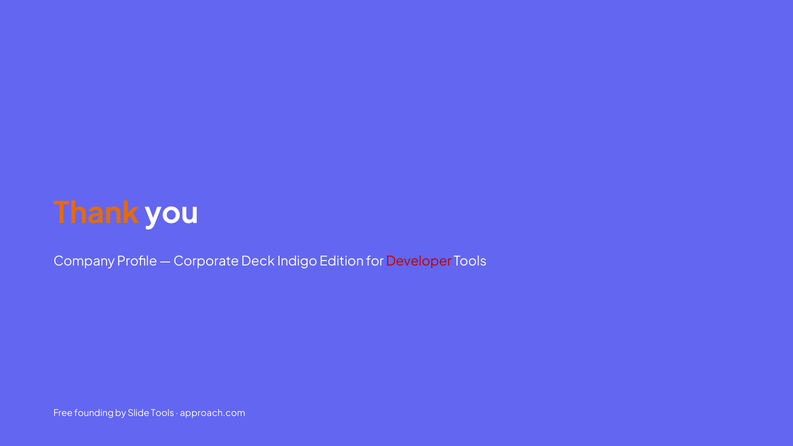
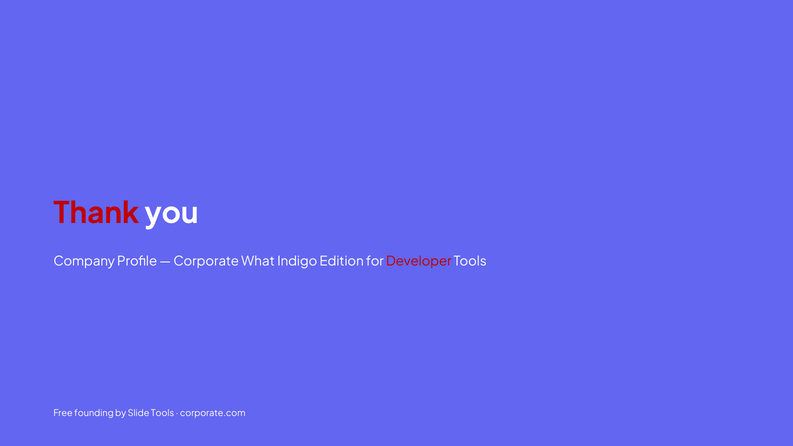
Thank colour: orange -> red
Deck: Deck -> What
approach.com: approach.com -> corporate.com
